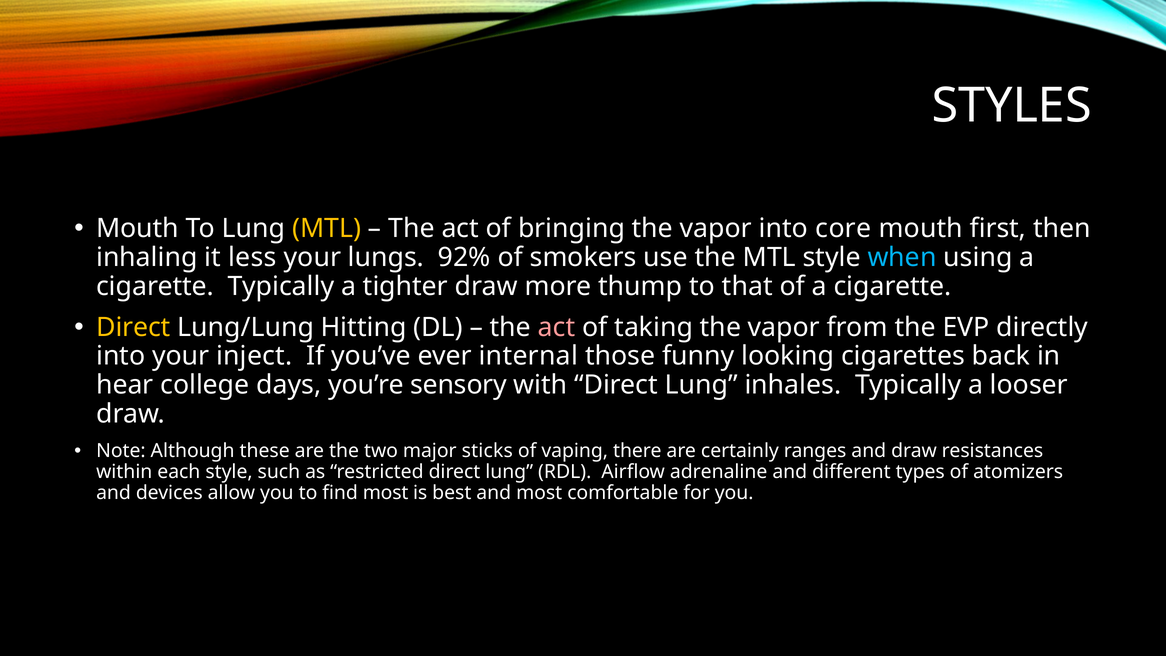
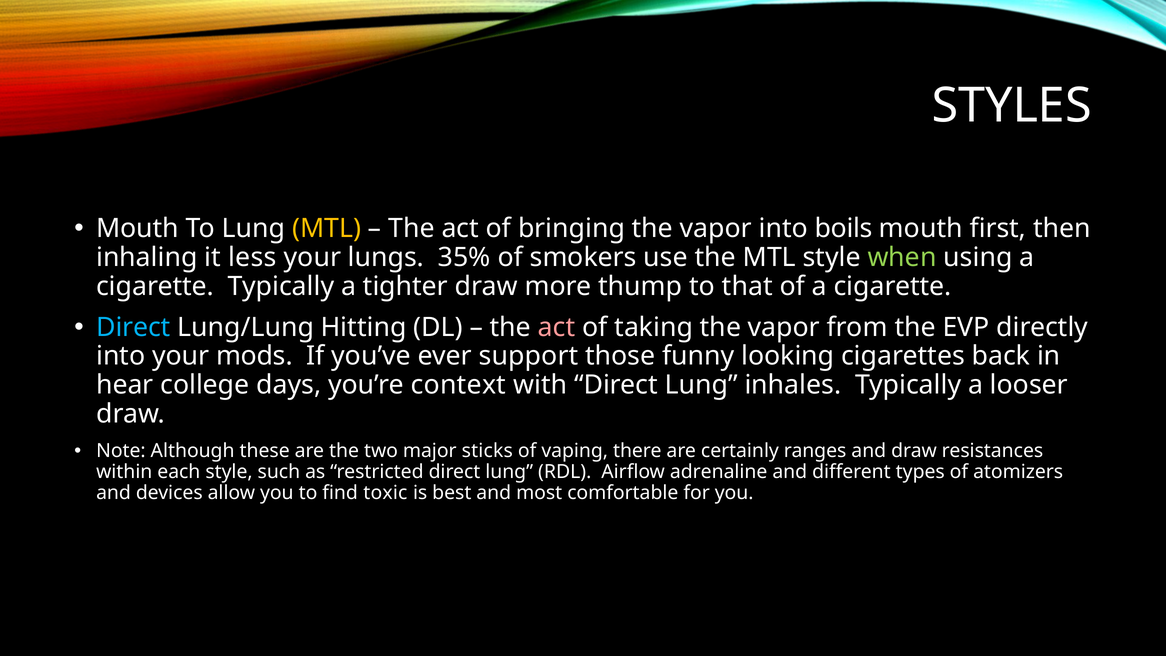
core: core -> boils
92%: 92% -> 35%
when colour: light blue -> light green
Direct at (133, 327) colour: yellow -> light blue
inject: inject -> mods
internal: internal -> support
sensory: sensory -> context
find most: most -> toxic
